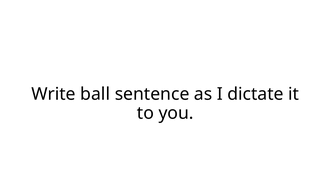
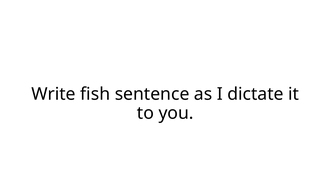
ball: ball -> fish
